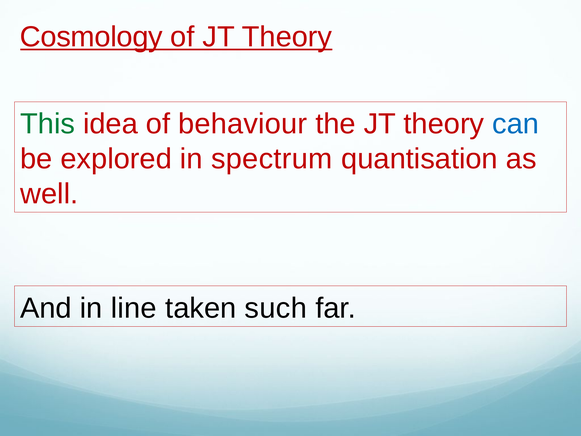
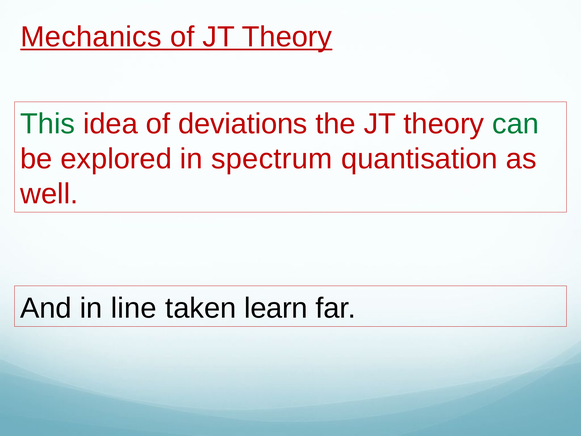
Cosmology: Cosmology -> Mechanics
behaviour: behaviour -> deviations
can colour: blue -> green
such: such -> learn
